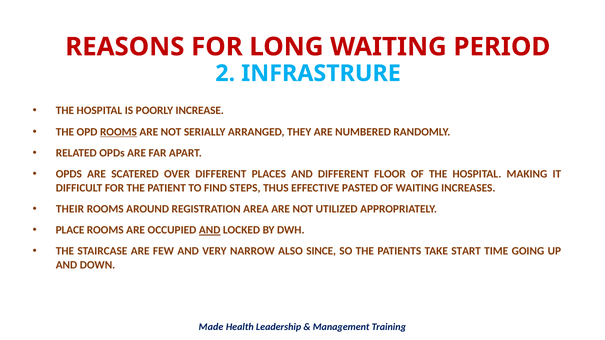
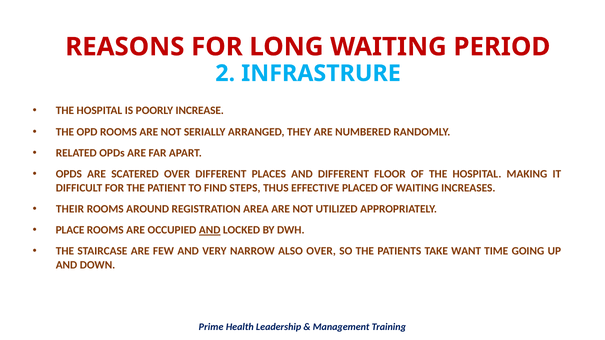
ROOMS at (118, 132) underline: present -> none
PASTED: PASTED -> PLACED
ALSO SINCE: SINCE -> OVER
START: START -> WANT
Made: Made -> Prime
